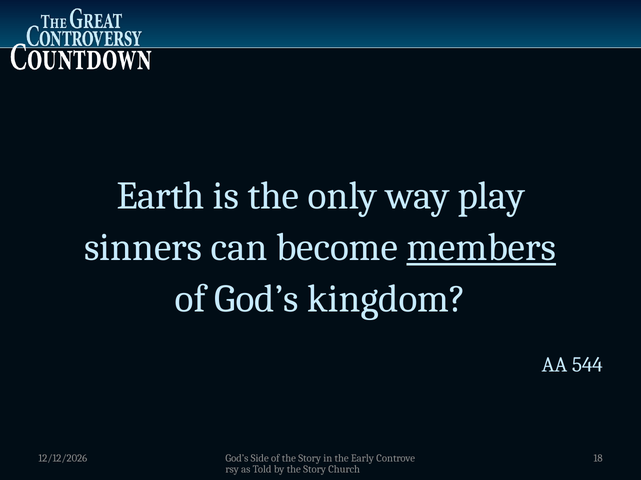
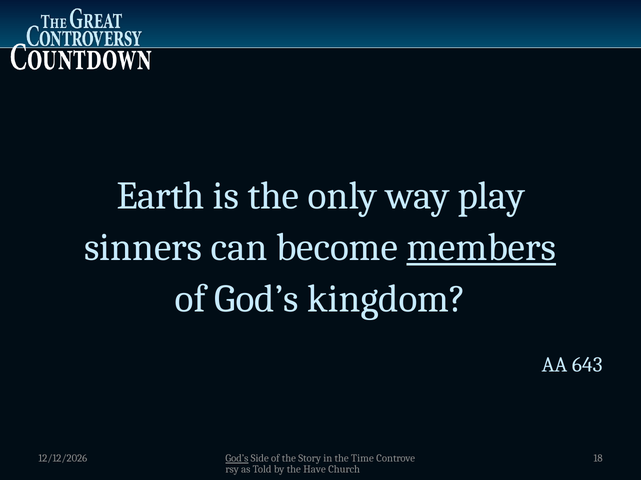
544: 544 -> 643
God’s at (237, 459) underline: none -> present
Early: Early -> Time
by the Story: Story -> Have
